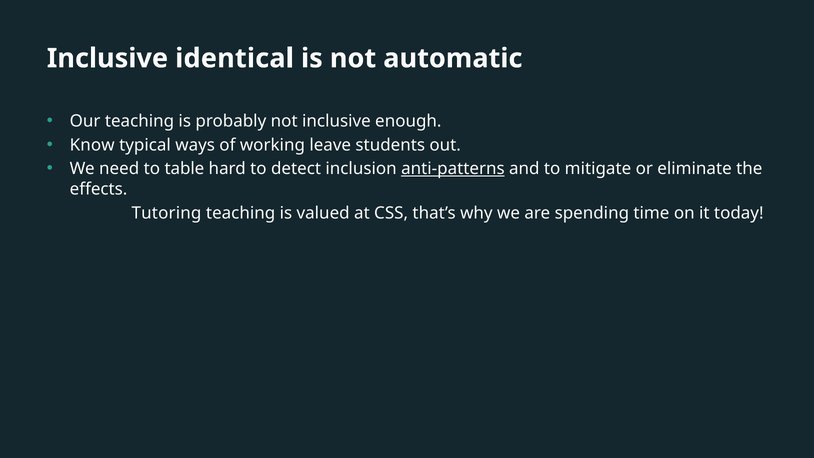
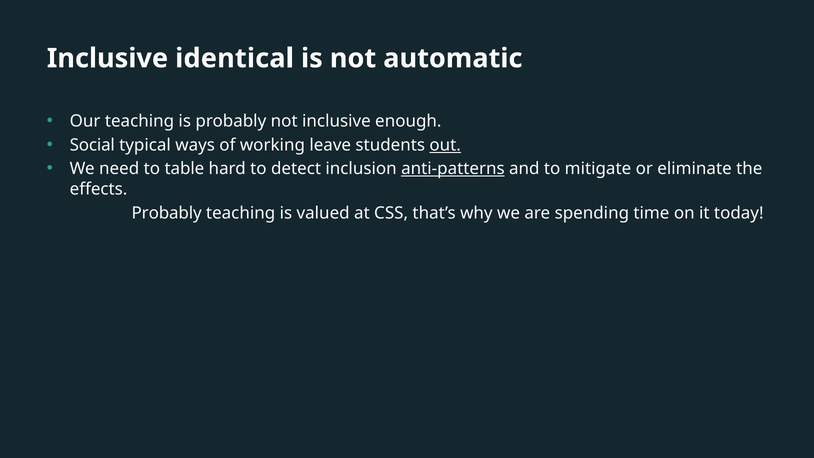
Know: Know -> Social
out underline: none -> present
Tutoring at (167, 213): Tutoring -> Probably
